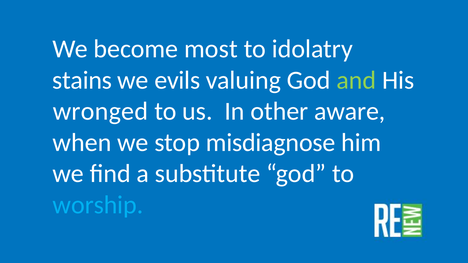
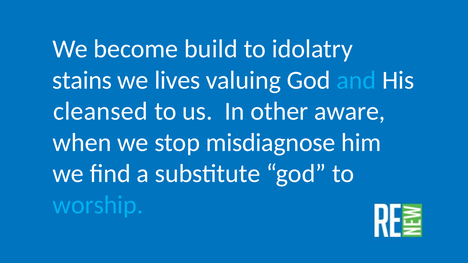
most: most -> build
evils: evils -> lives
and colour: light green -> light blue
wronged: wronged -> cleansed
